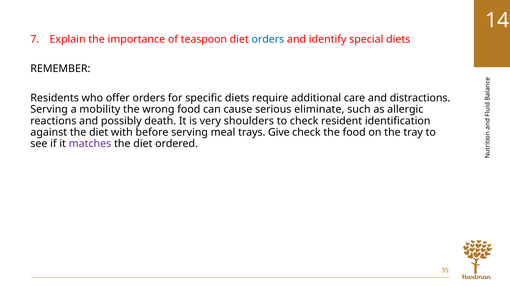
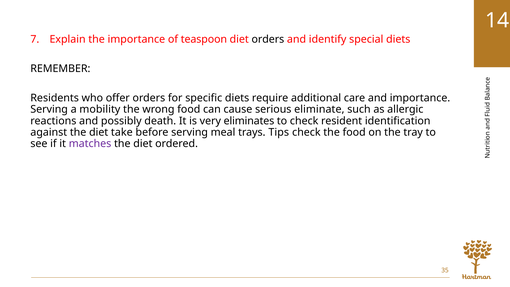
orders at (268, 39) colour: blue -> black
and distractions: distractions -> importance
shoulders: shoulders -> eliminates
with: with -> take
Give: Give -> Tips
